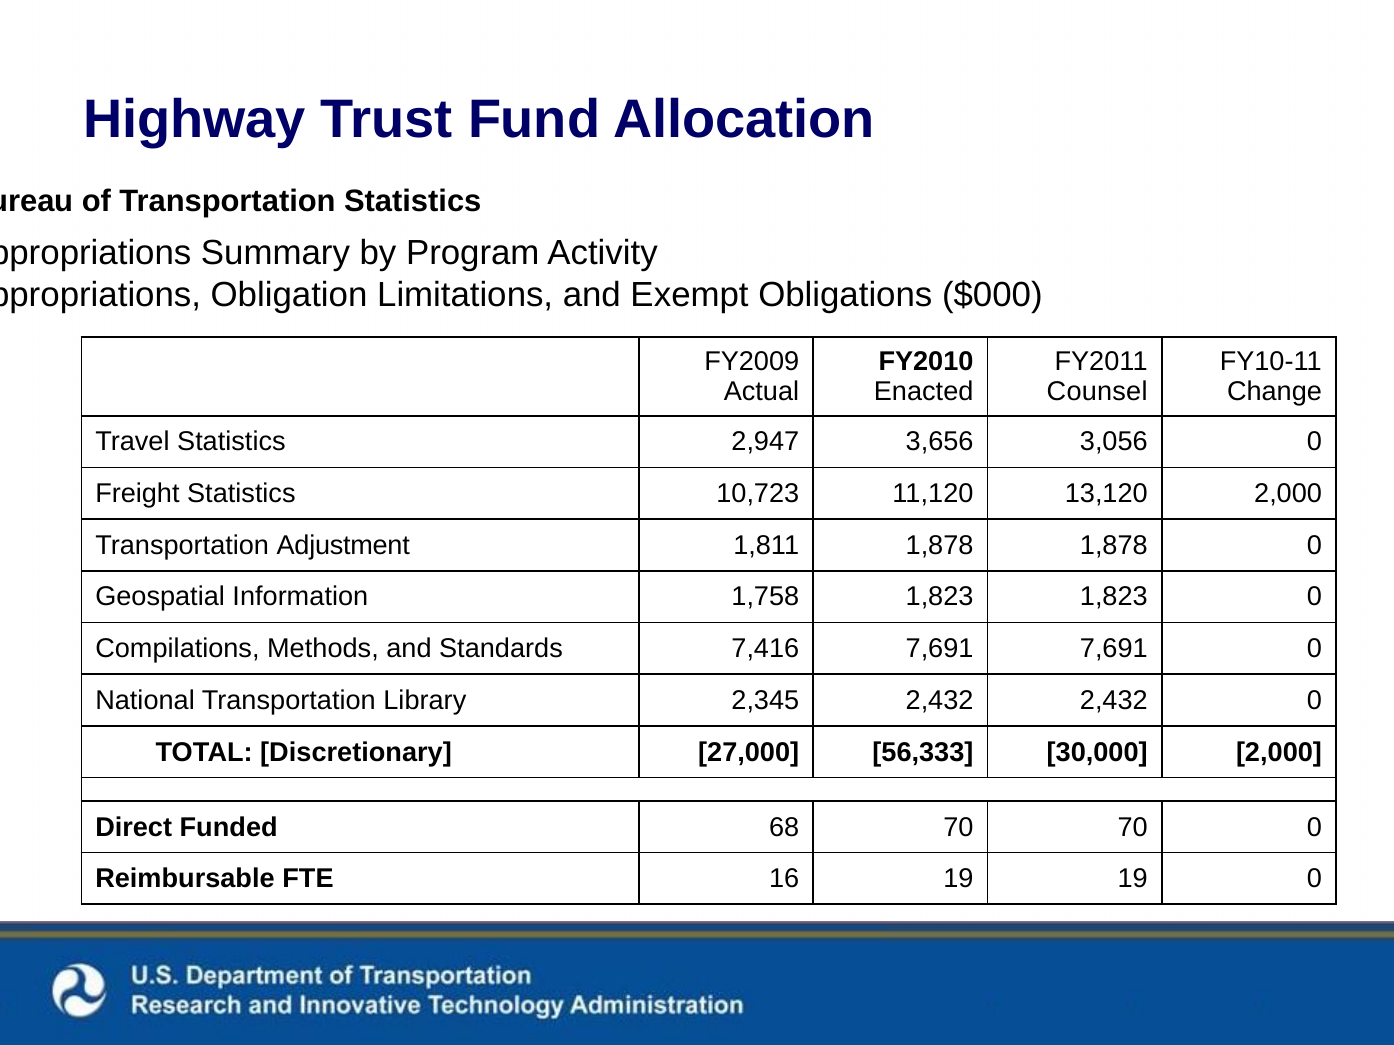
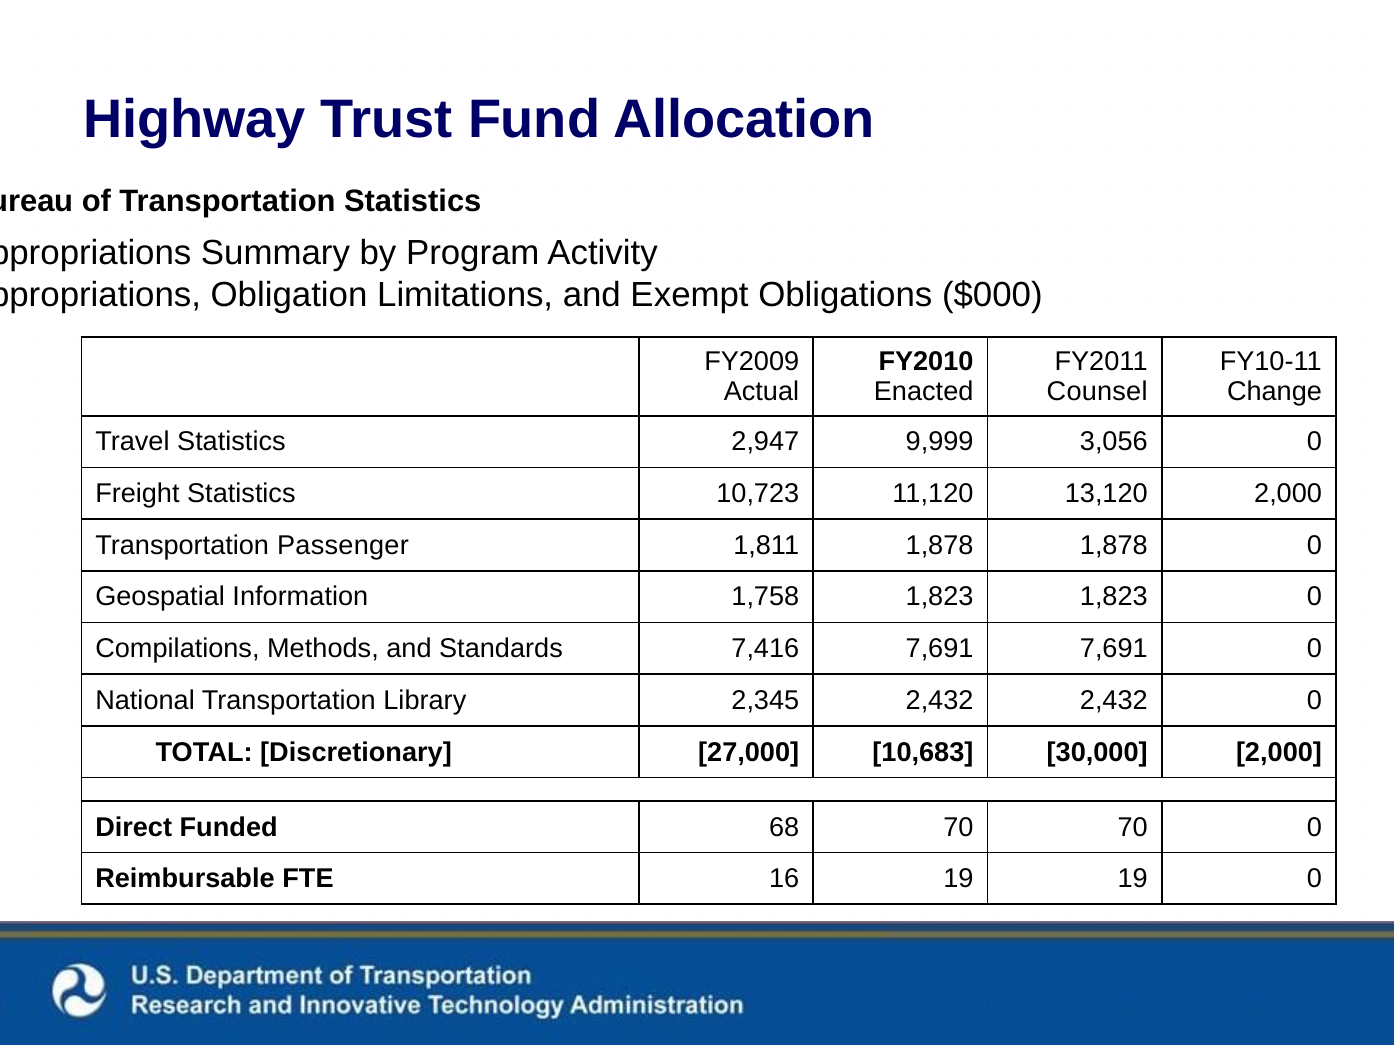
3,656: 3,656 -> 9,999
Adjustment: Adjustment -> Passenger
56,333: 56,333 -> 10,683
